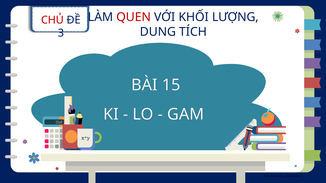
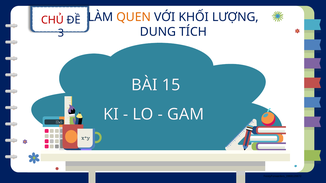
QUEN colour: red -> orange
